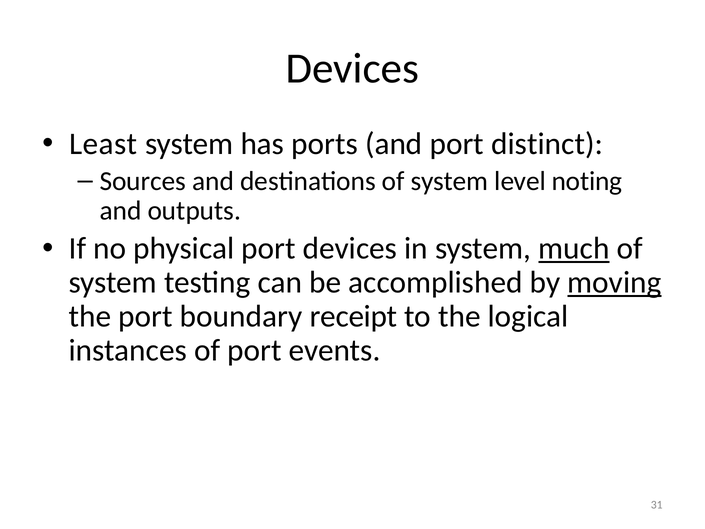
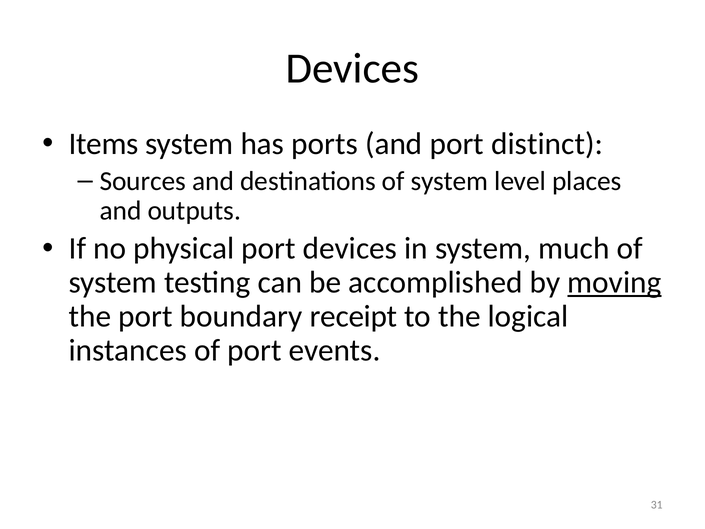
Least: Least -> Items
noting: noting -> places
much underline: present -> none
